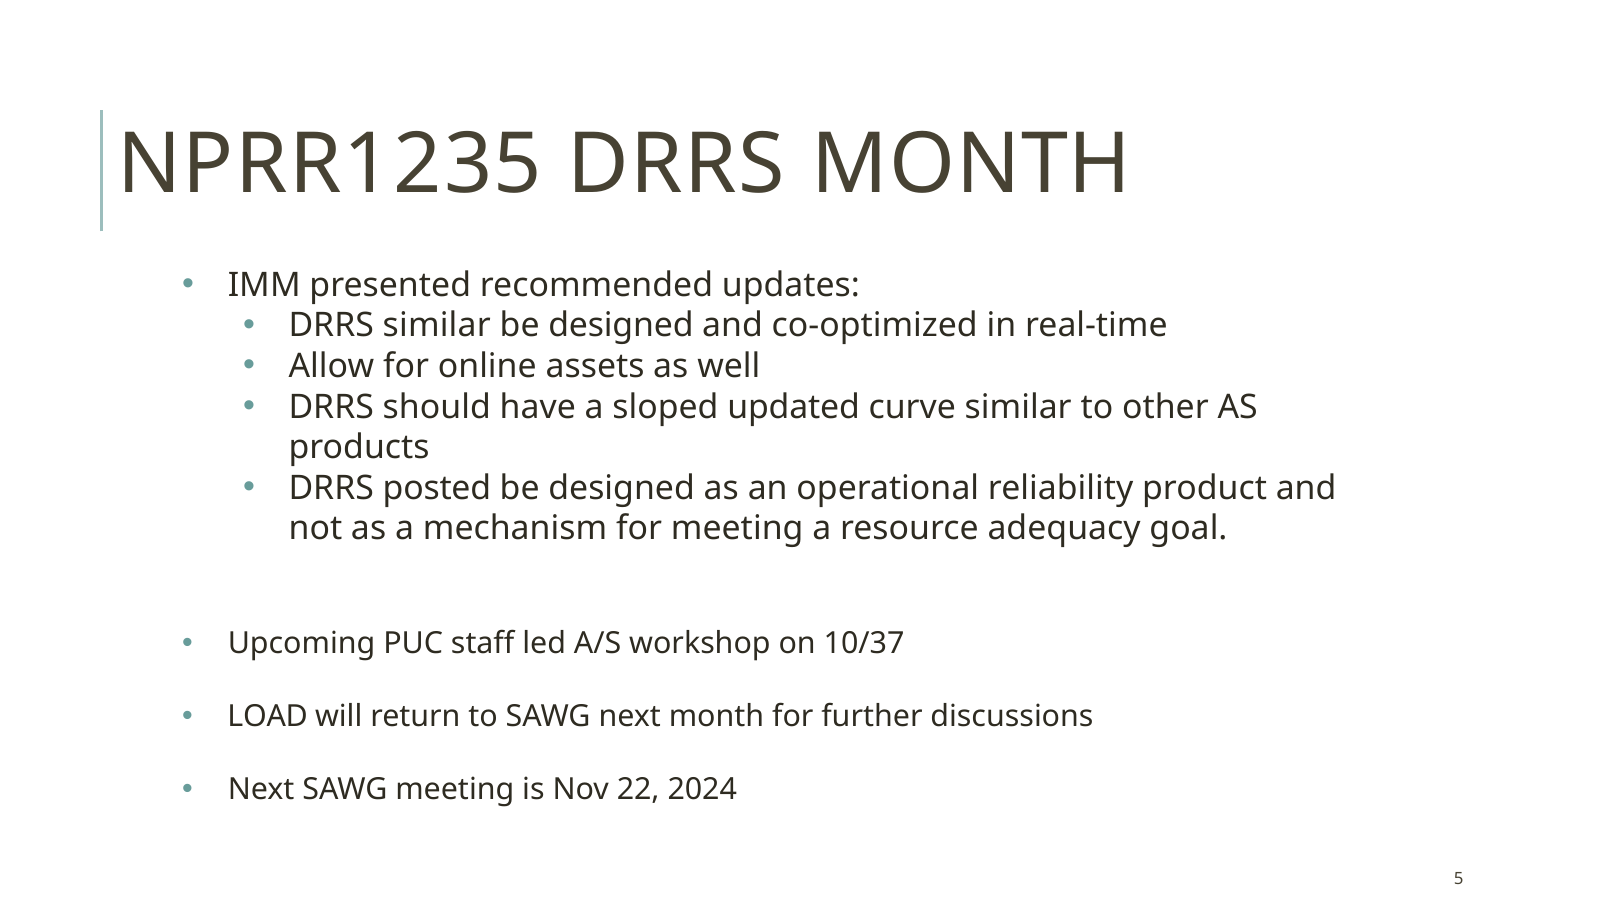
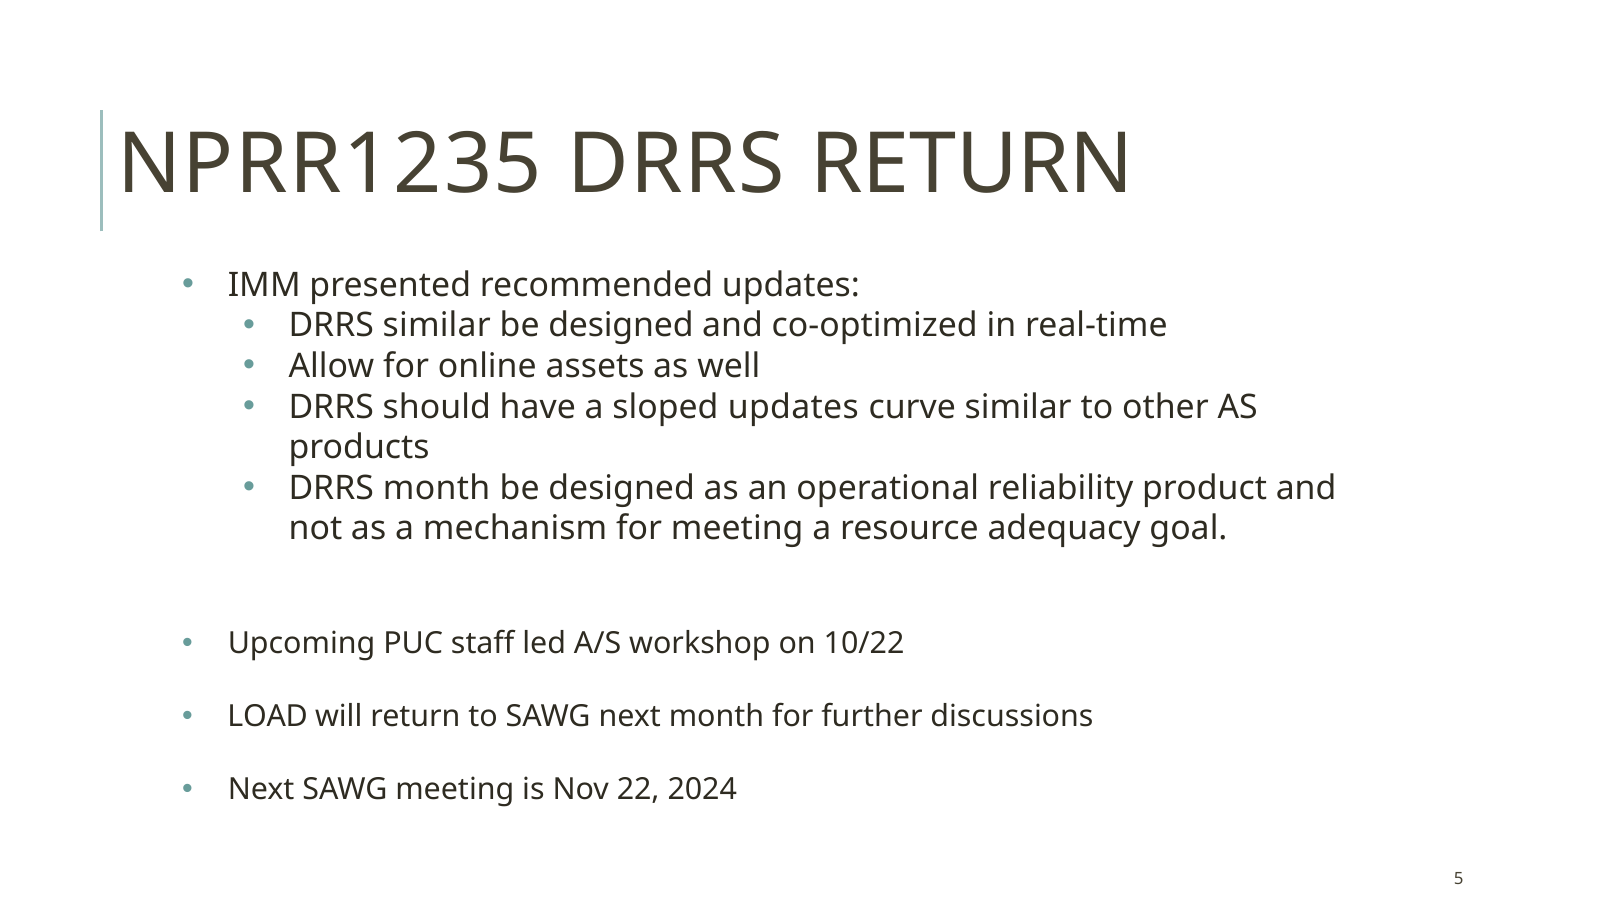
DRRS MONTH: MONTH -> RETURN
sloped updated: updated -> updates
DRRS posted: posted -> month
10/37: 10/37 -> 10/22
